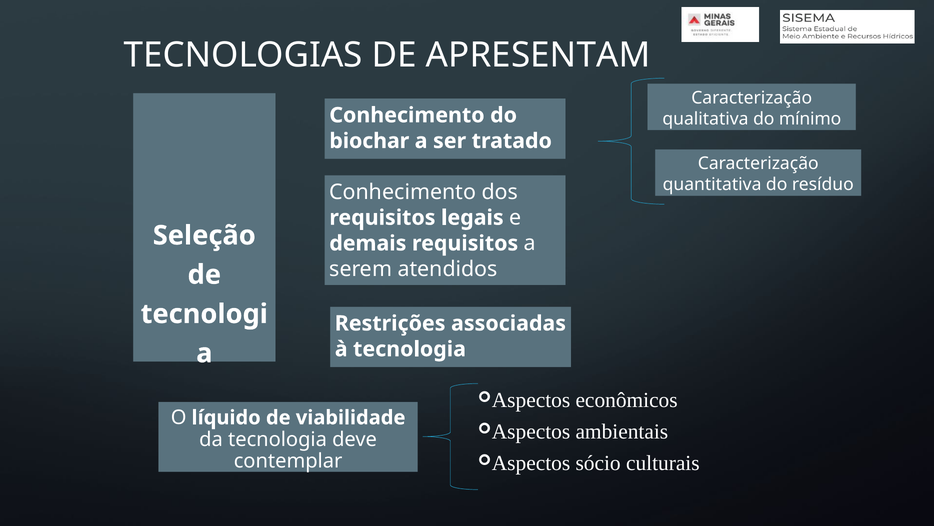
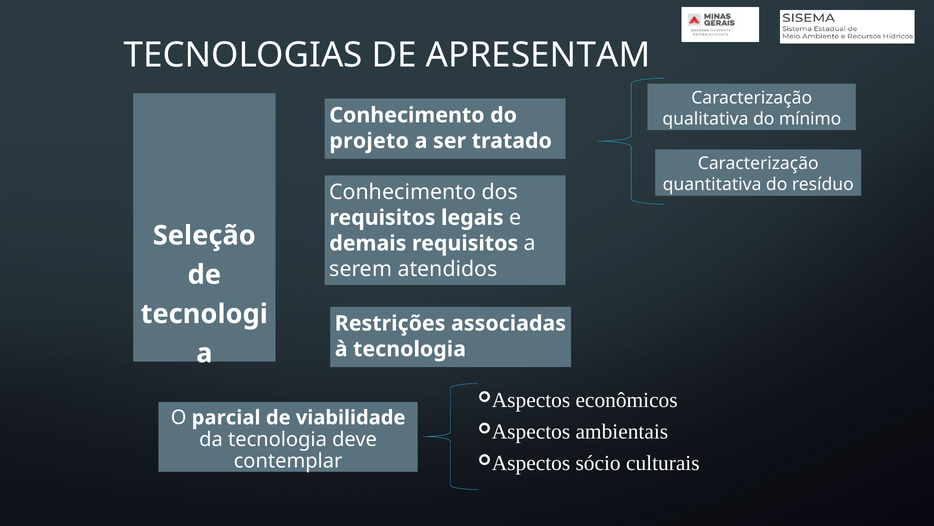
biochar: biochar -> projeto
líquido: líquido -> parcial
